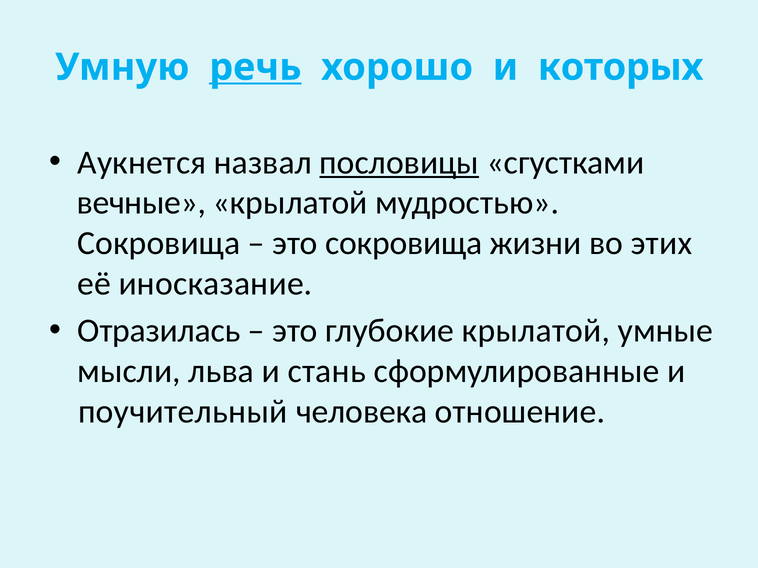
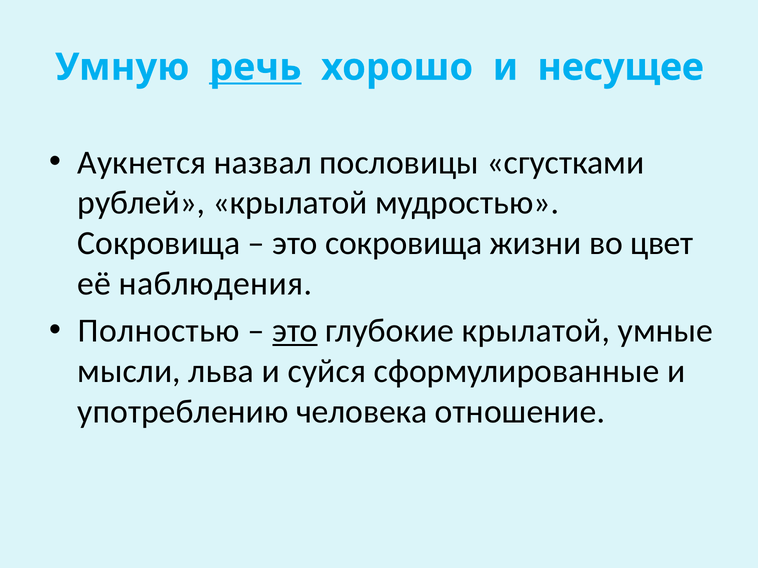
которых: которых -> несущее
пословицы underline: present -> none
вечные: вечные -> рублей
этих: этих -> цвет
иносказание: иносказание -> наблюдения
Отразилась: Отразилась -> Полностью
это at (295, 331) underline: none -> present
стань: стань -> суйся
поучительный: поучительный -> употреблению
